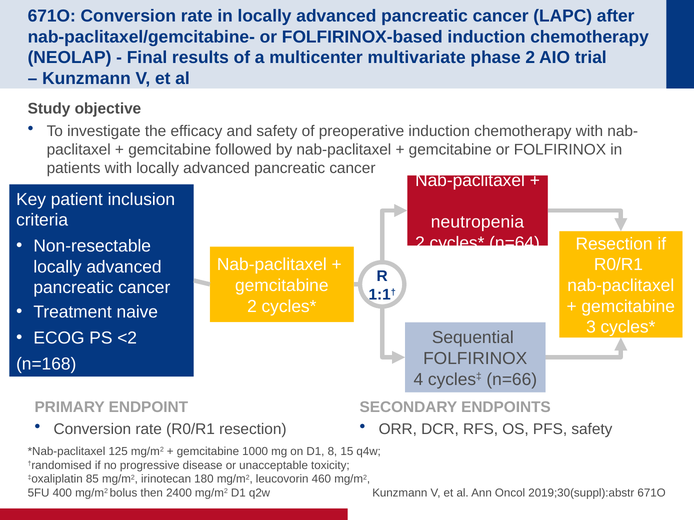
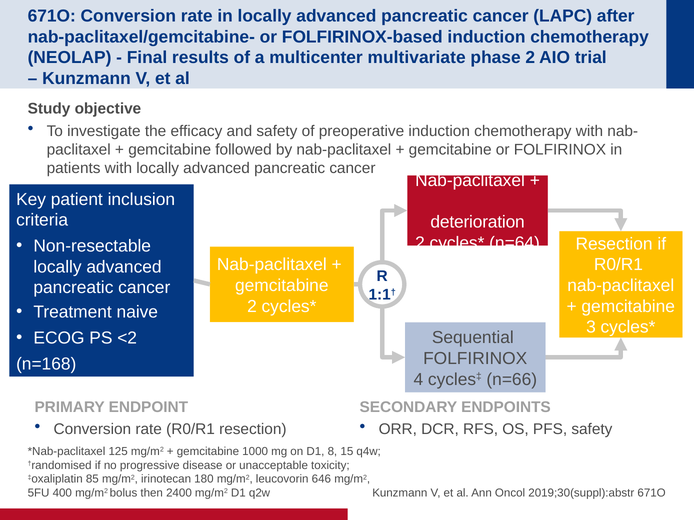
neutropenia: neutropenia -> deterioration
460: 460 -> 646
